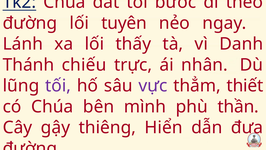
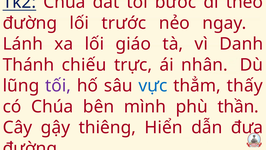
tuyên: tuyên -> trước
thấy: thấy -> giáo
vực colour: purple -> blue
thiết: thiết -> thấy
